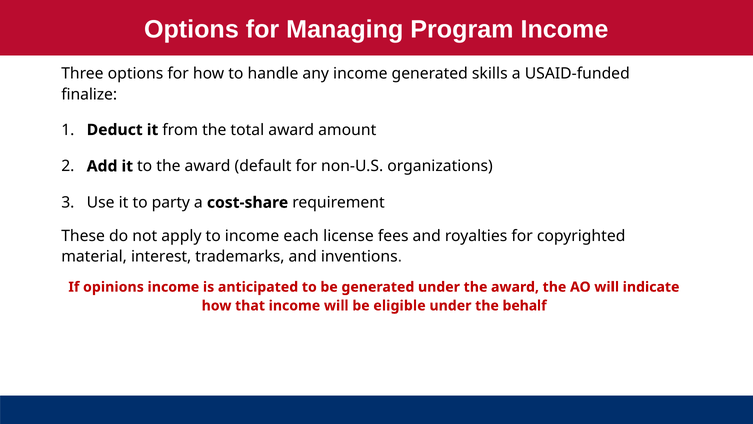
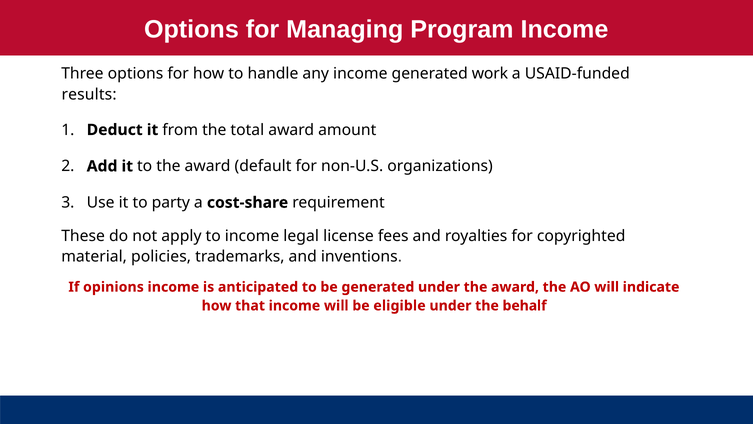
skills: skills -> work
finalize: finalize -> results
each: each -> legal
interest: interest -> policies
